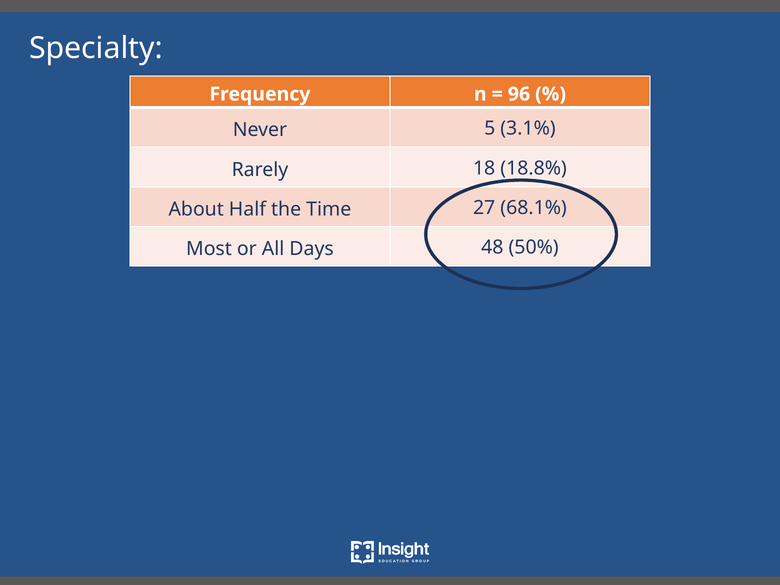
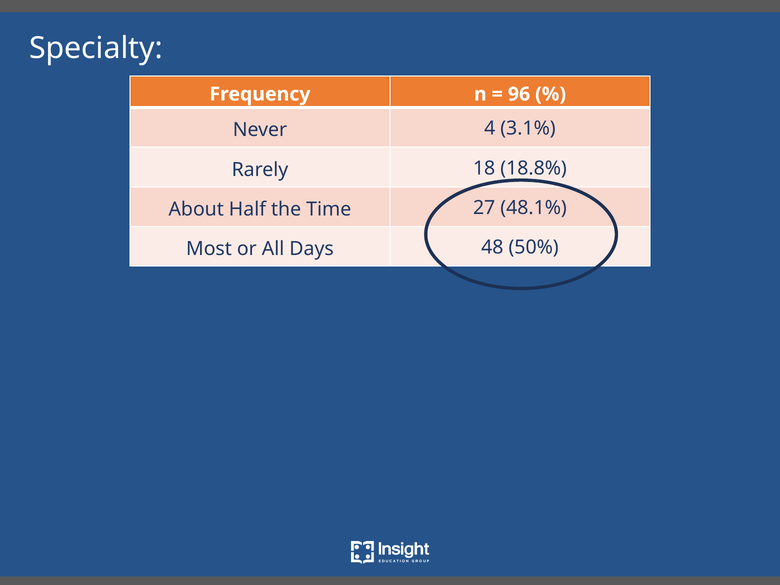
5: 5 -> 4
68.1%: 68.1% -> 48.1%
